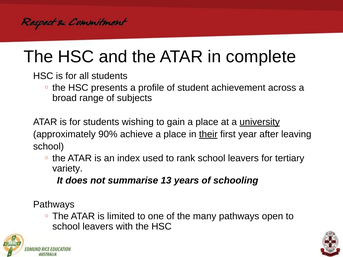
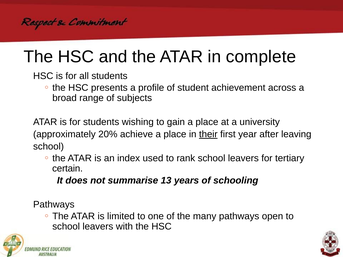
university underline: present -> none
90%: 90% -> 20%
variety: variety -> certain
